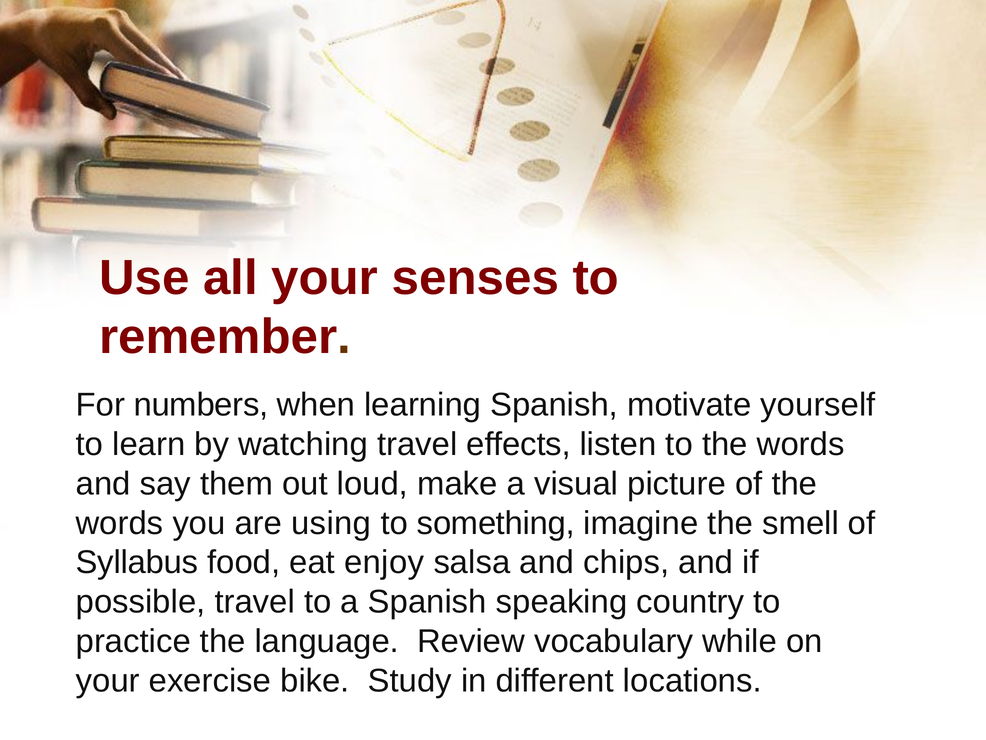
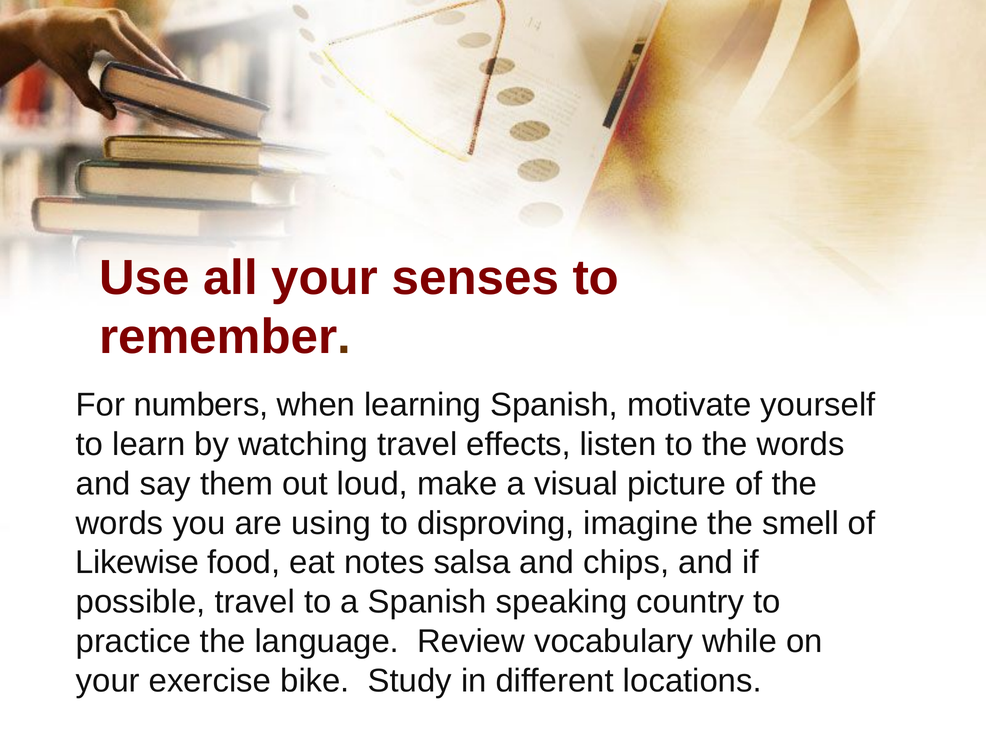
something: something -> disproving
Syllabus: Syllabus -> Likewise
enjoy: enjoy -> notes
